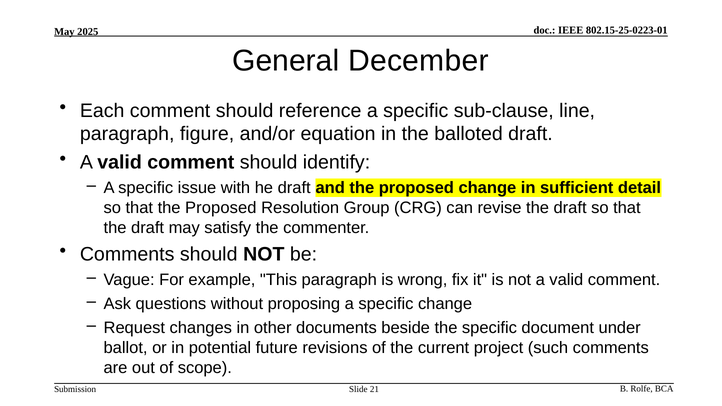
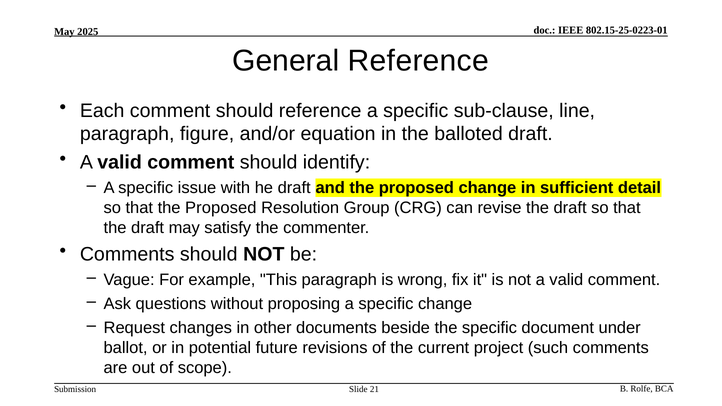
General December: December -> Reference
